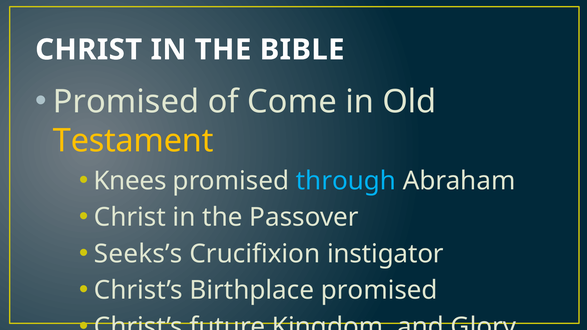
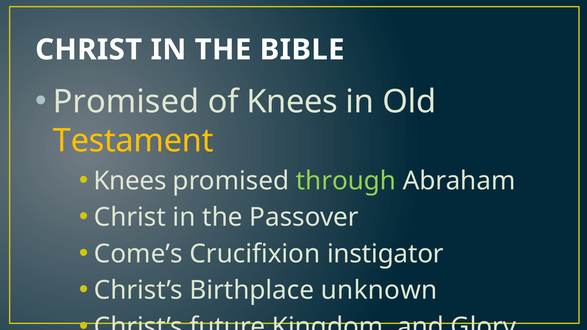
of Come: Come -> Knees
through colour: light blue -> light green
Seeks’s: Seeks’s -> Come’s
Birthplace promised: promised -> unknown
